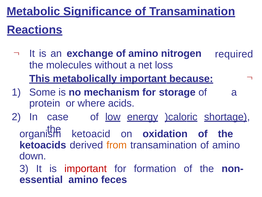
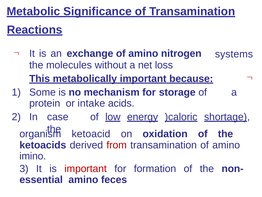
required: required -> systems
where: where -> intake
from colour: orange -> red
down: down -> imino
